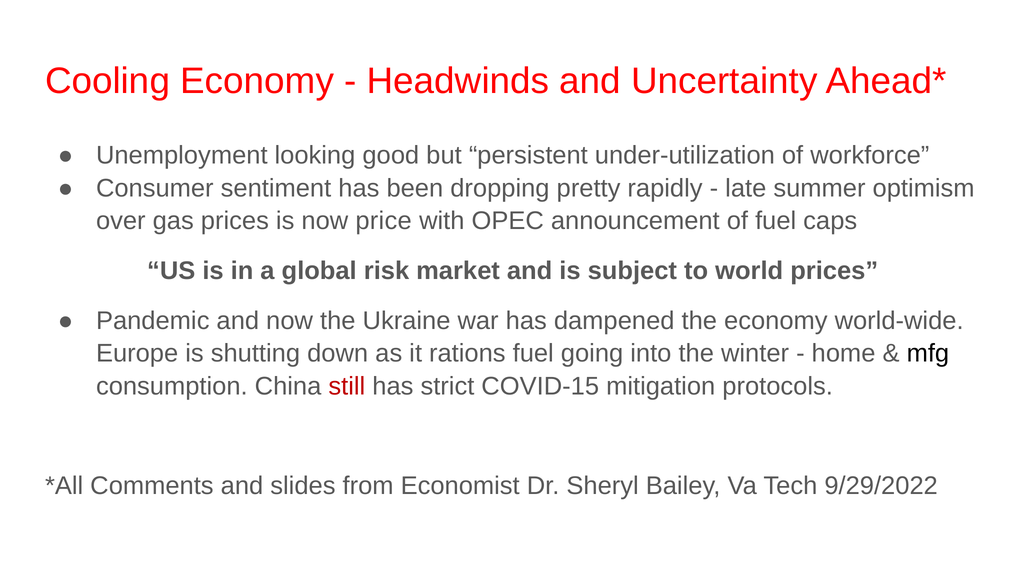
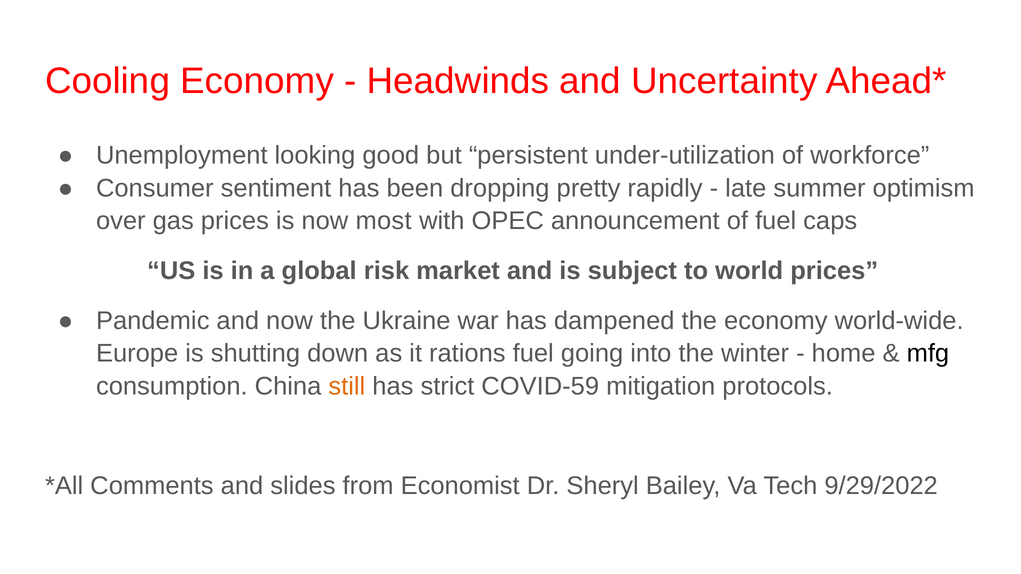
price: price -> most
still colour: red -> orange
COVID-15: COVID-15 -> COVID-59
